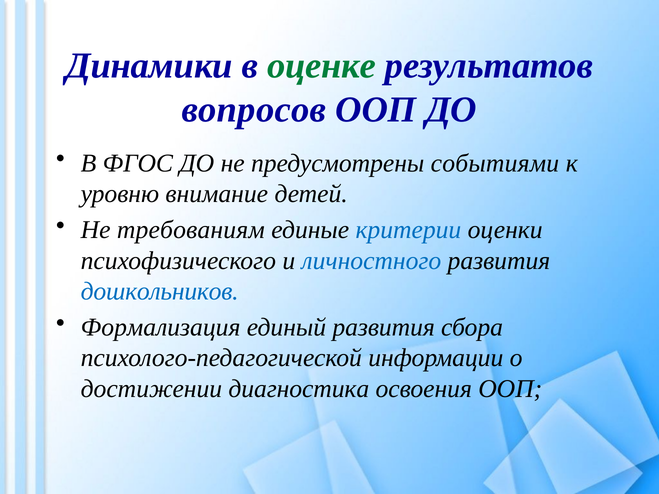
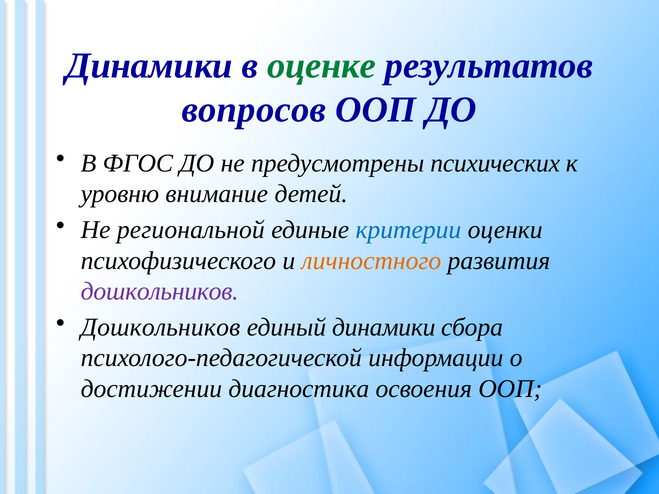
событиями: событиями -> психических
требованиям: требованиям -> региональной
личностного colour: blue -> orange
дошкольников at (160, 291) colour: blue -> purple
Формализация at (161, 327): Формализация -> Дошкольников
единый развития: развития -> динамики
